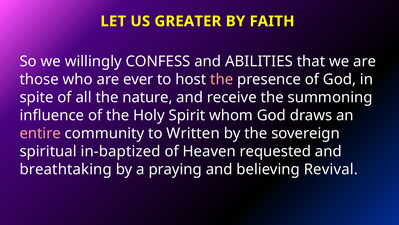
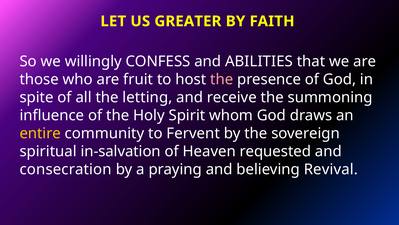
ever: ever -> fruit
nature: nature -> letting
entire colour: pink -> yellow
Written: Written -> Fervent
in-baptized: in-baptized -> in-salvation
breathtaking: breathtaking -> consecration
